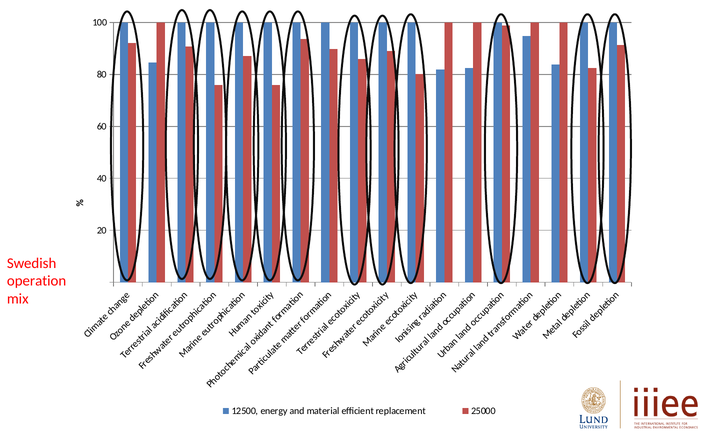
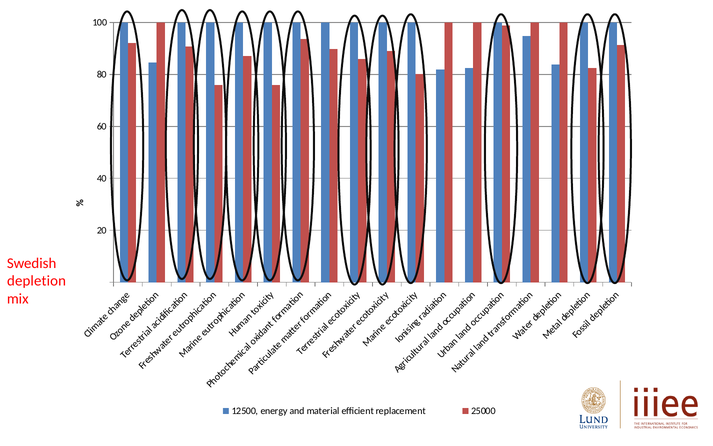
operation: operation -> depletion
